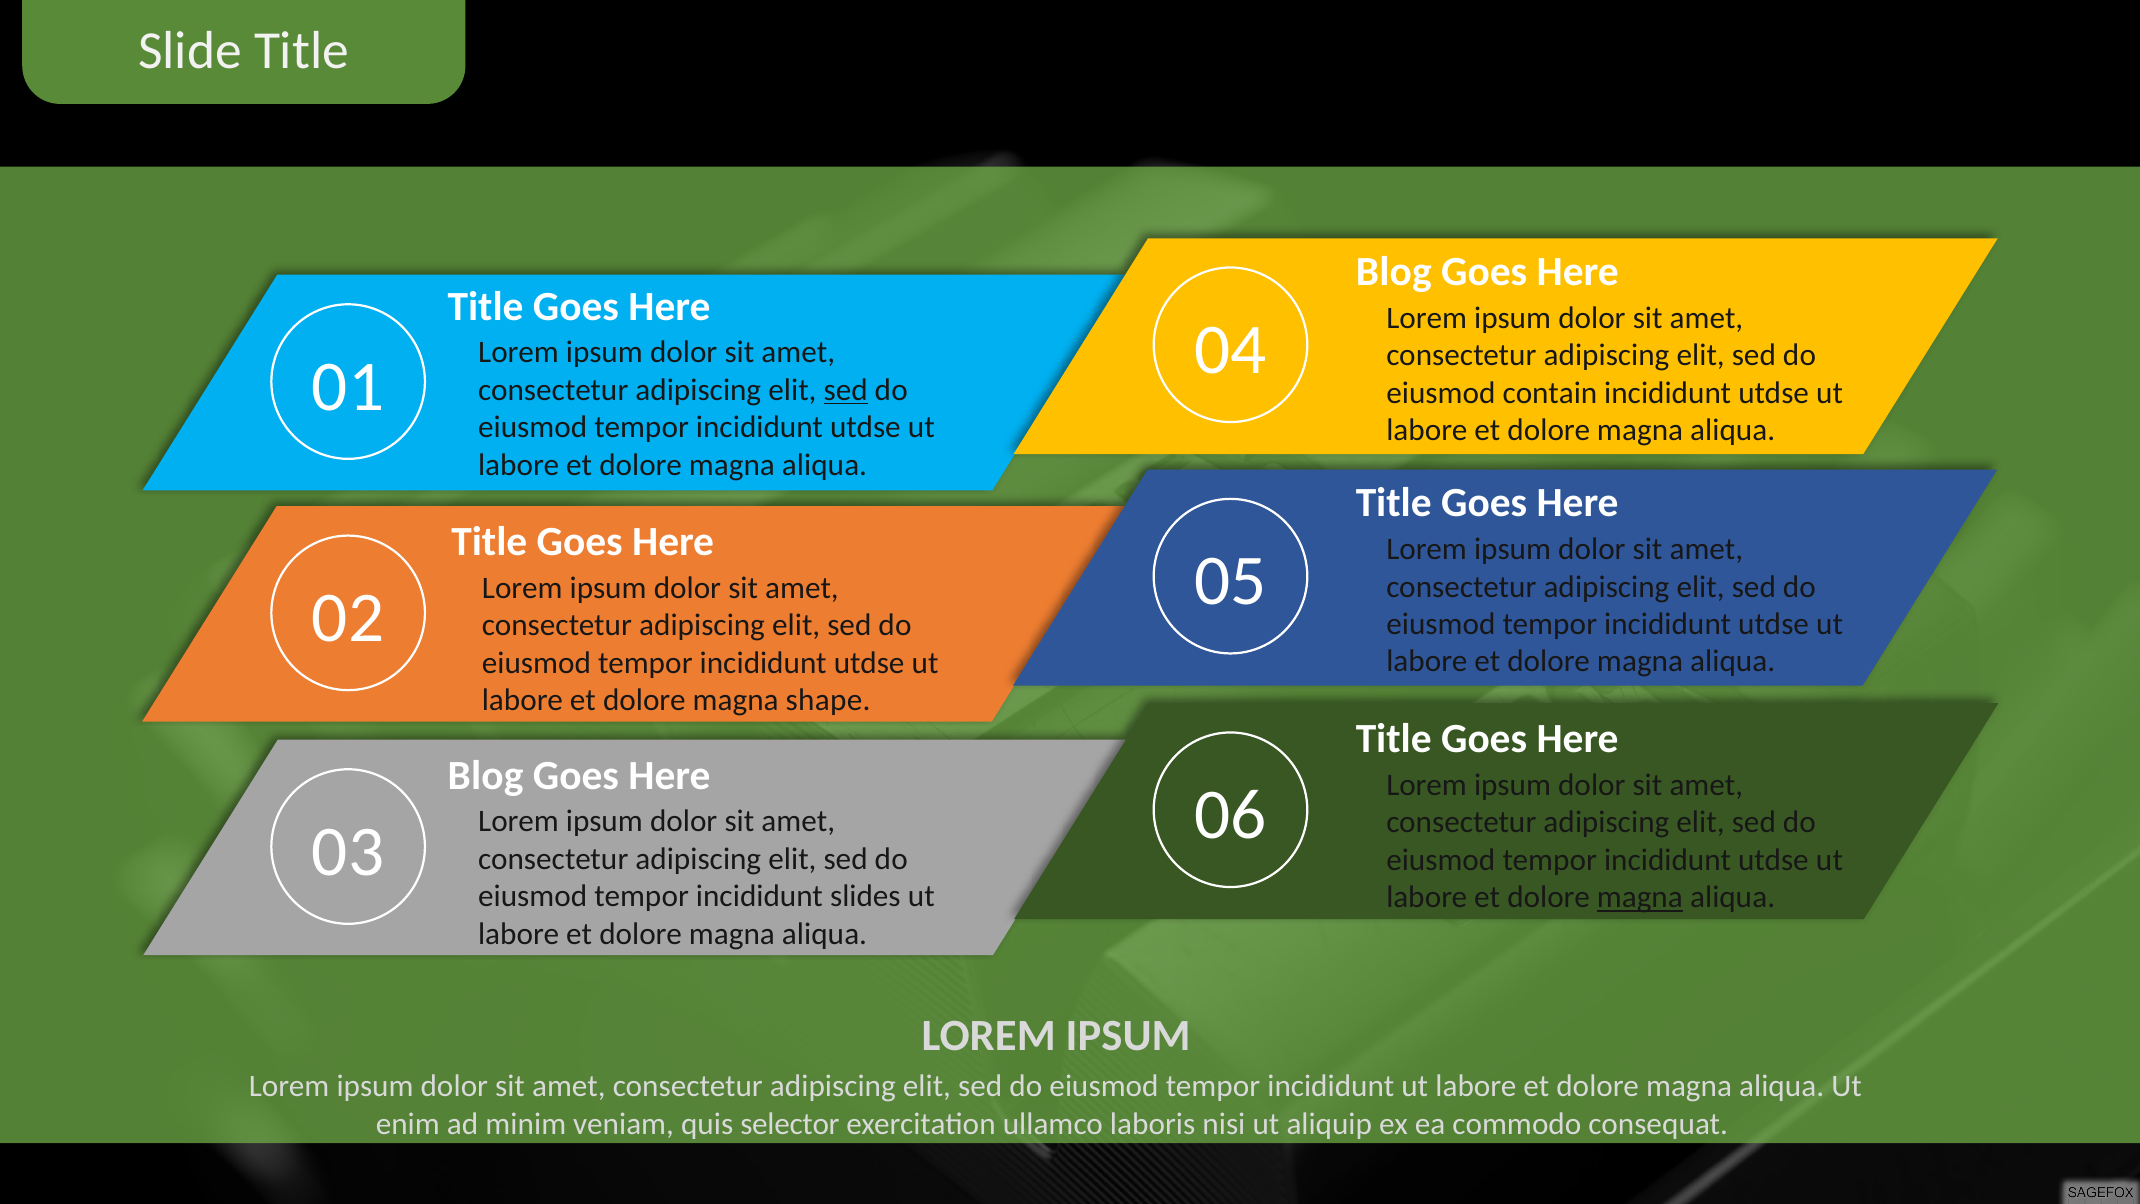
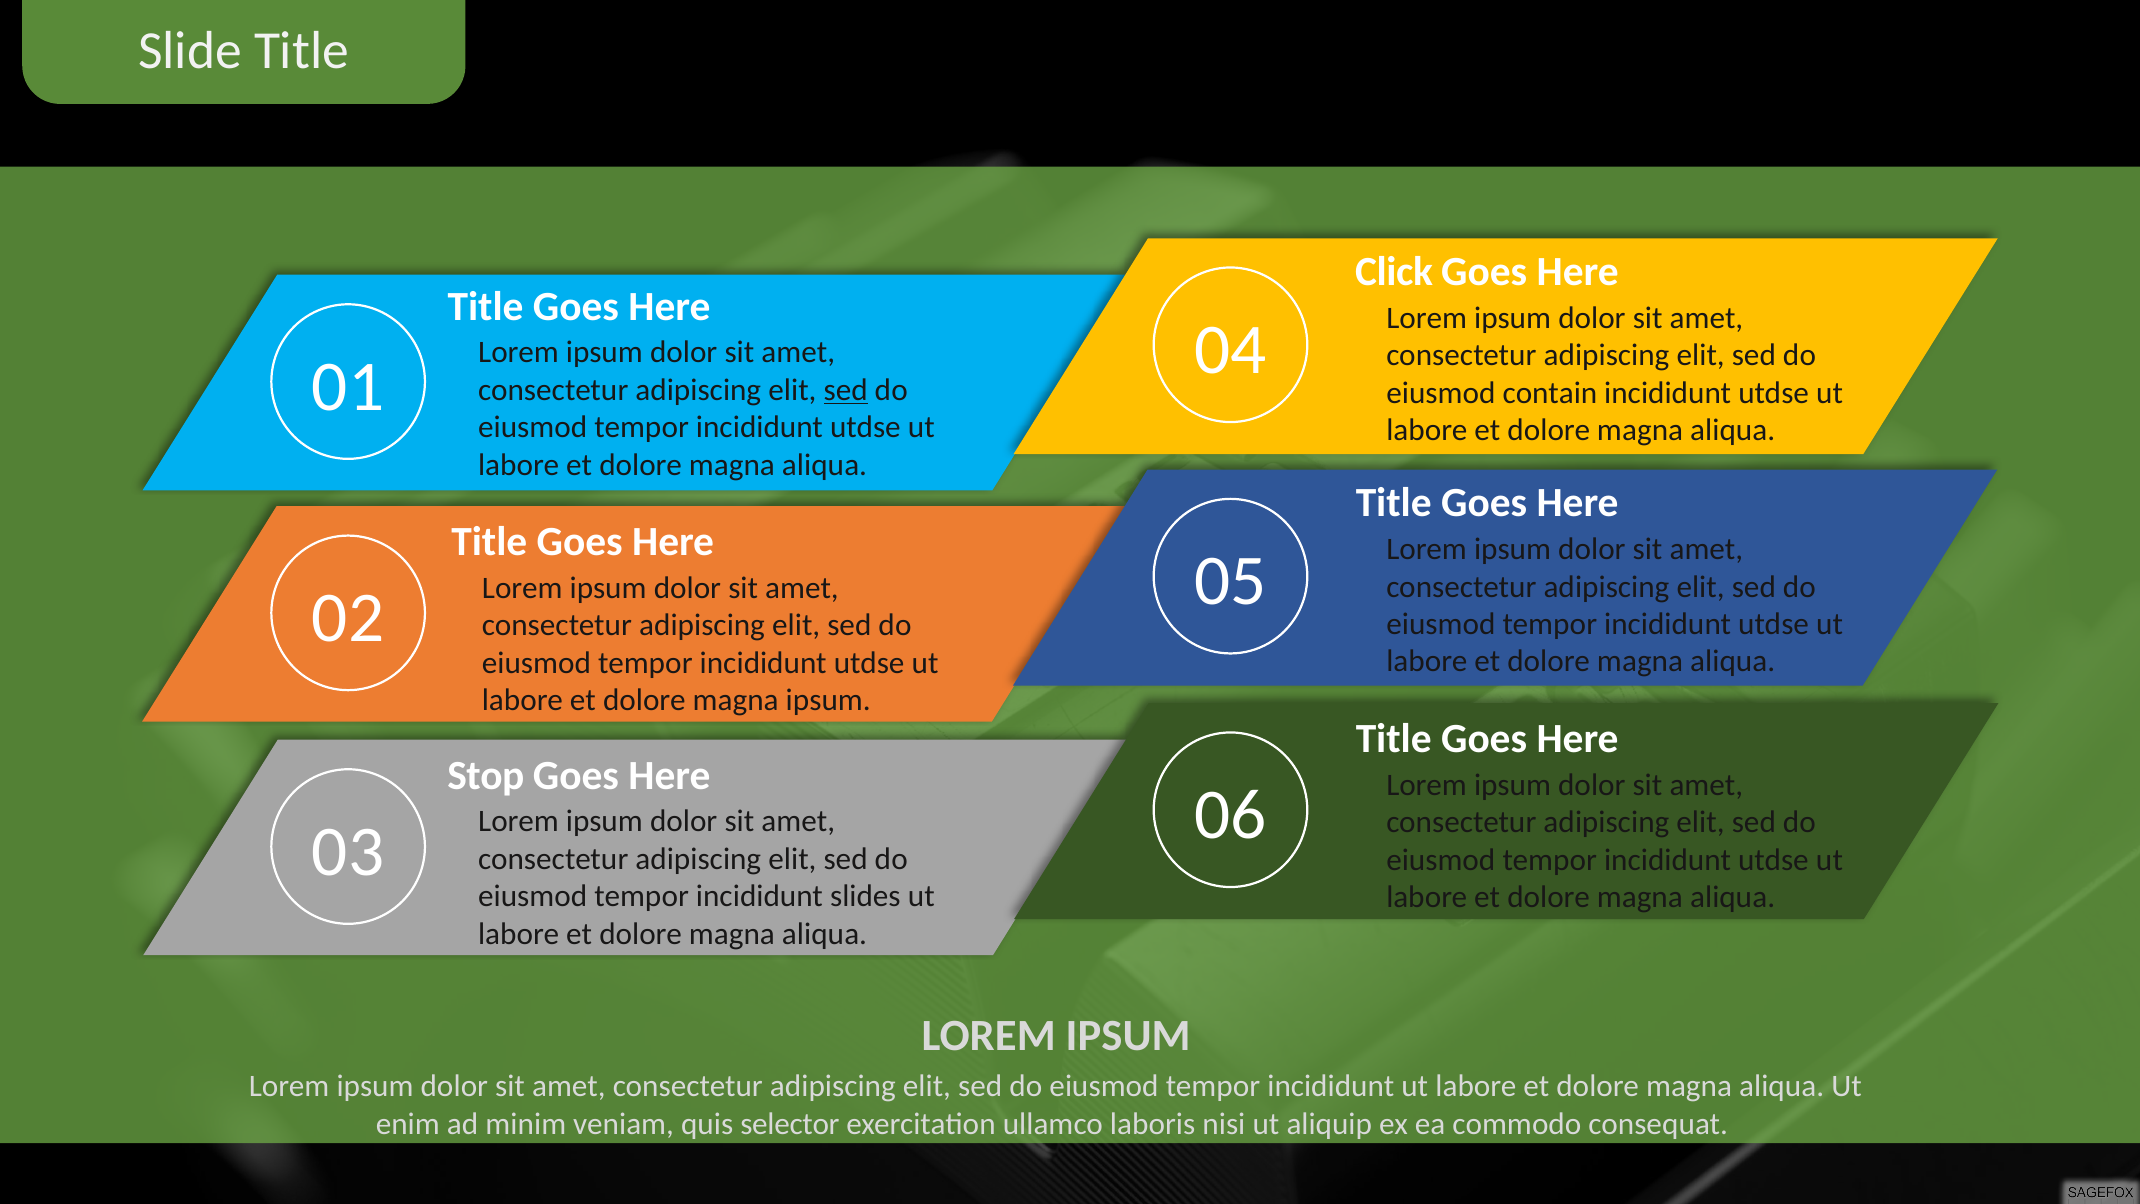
Blog at (1394, 272): Blog -> Click
magna shape: shape -> ipsum
Blog at (486, 775): Blog -> Stop
magna at (1640, 897) underline: present -> none
